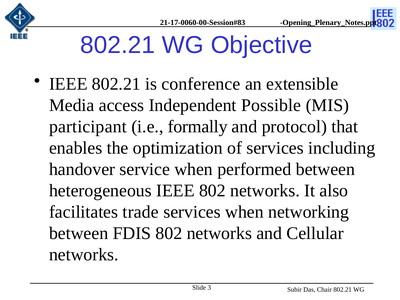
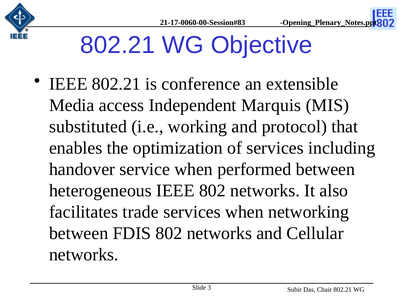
Possible: Possible -> Marquis
participant: participant -> substituted
formally: formally -> working
